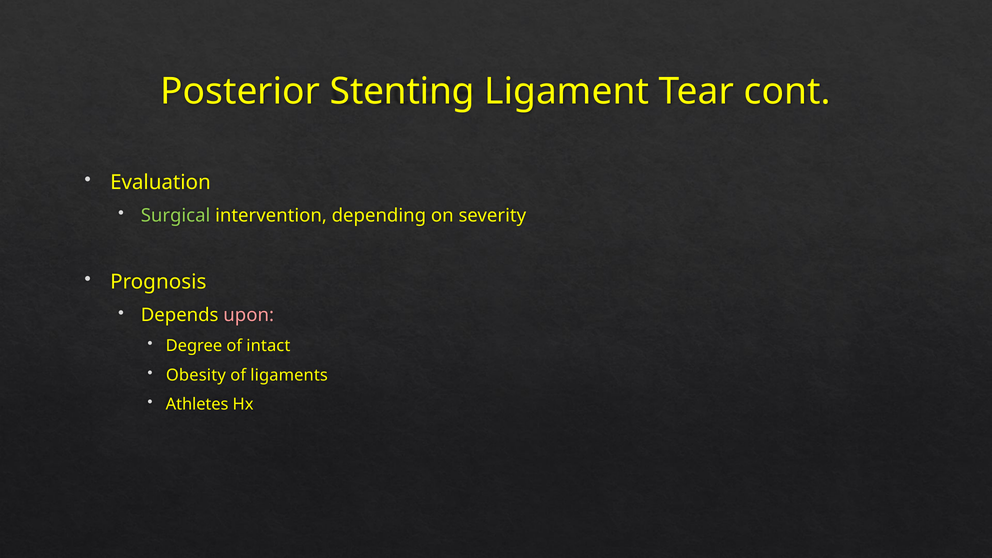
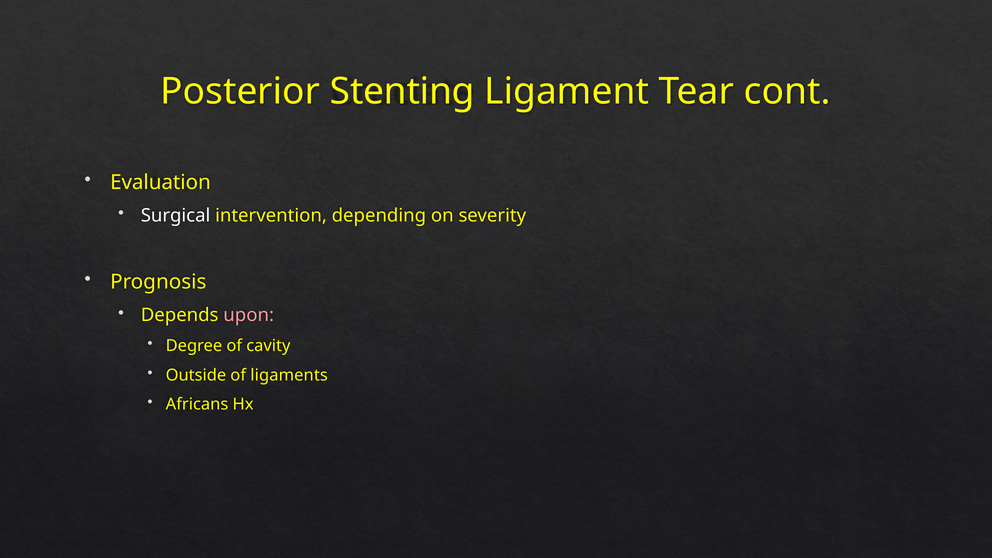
Surgical colour: light green -> white
intact: intact -> cavity
Obesity: Obesity -> Outside
Athletes: Athletes -> Africans
